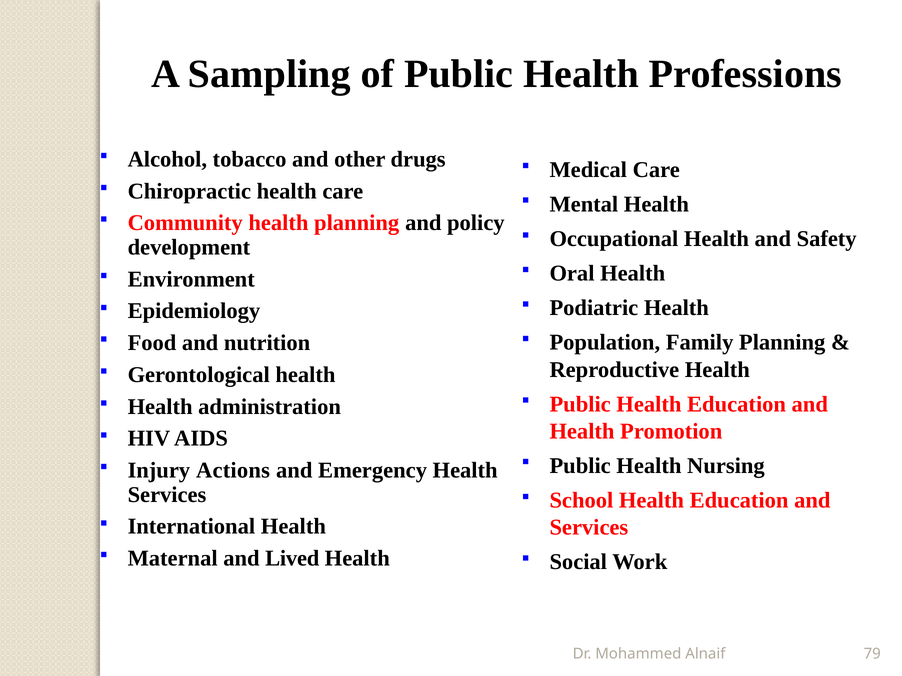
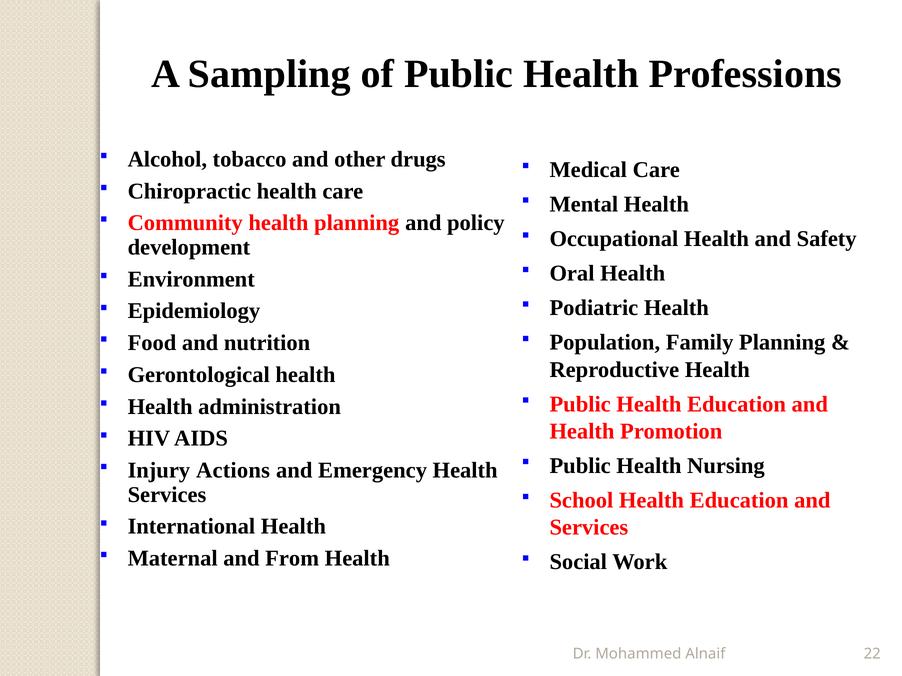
Lived: Lived -> From
79: 79 -> 22
